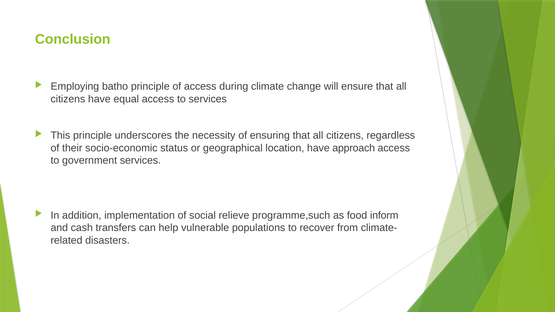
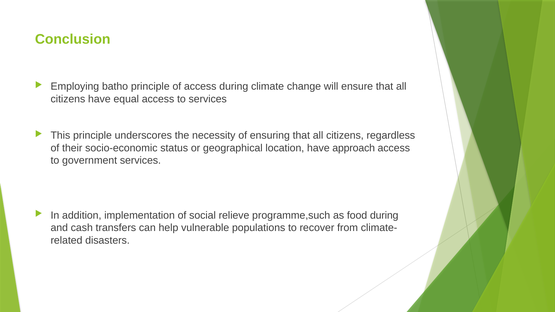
food inform: inform -> during
